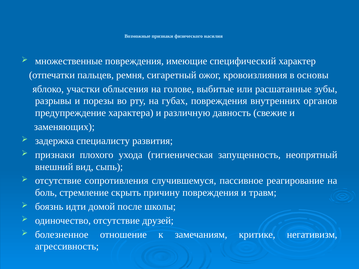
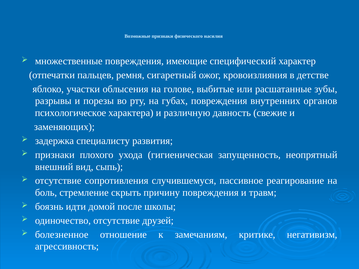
основы: основы -> детстве
предупреждение: предупреждение -> психологическое
